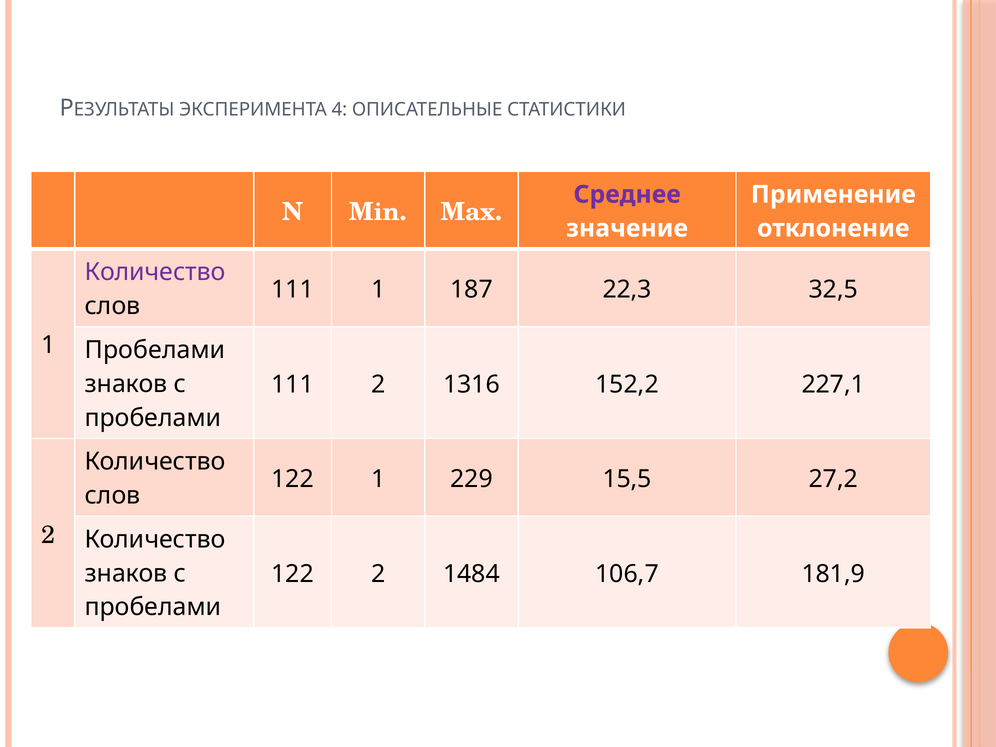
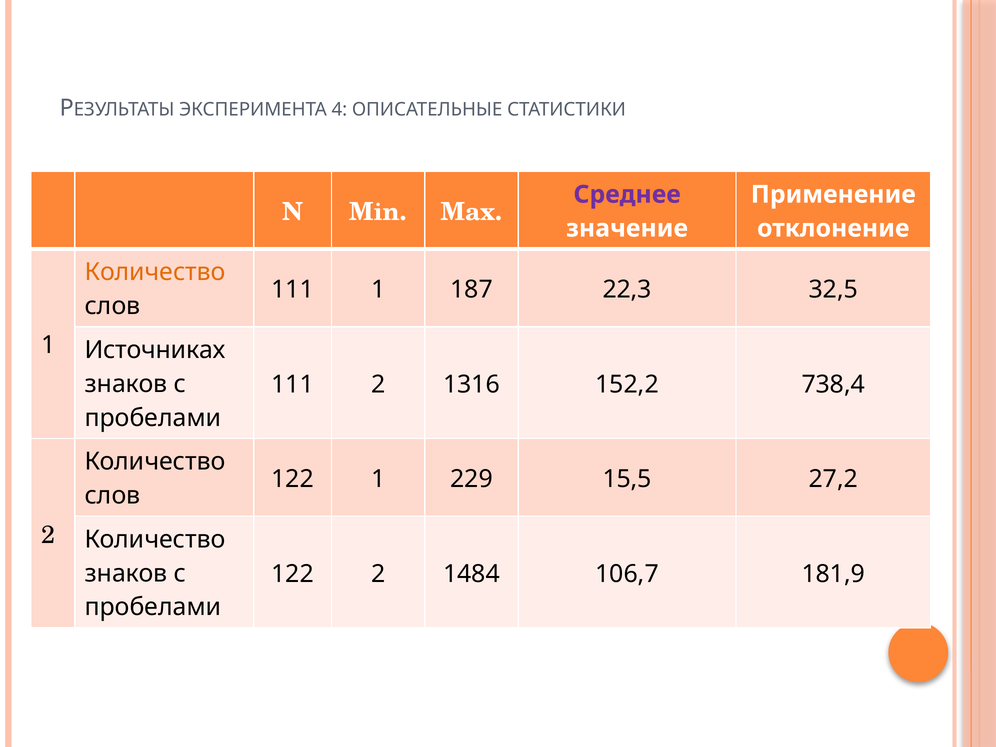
Количество at (155, 272) colour: purple -> orange
Пробелами at (155, 350): Пробелами -> Источниках
227,1: 227,1 -> 738,4
